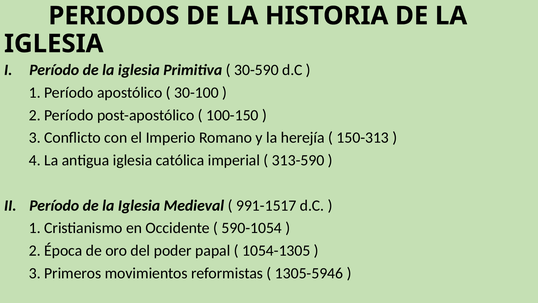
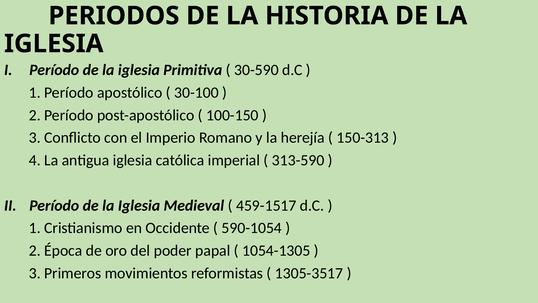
991-1517: 991-1517 -> 459-1517
1305-5946: 1305-5946 -> 1305-3517
